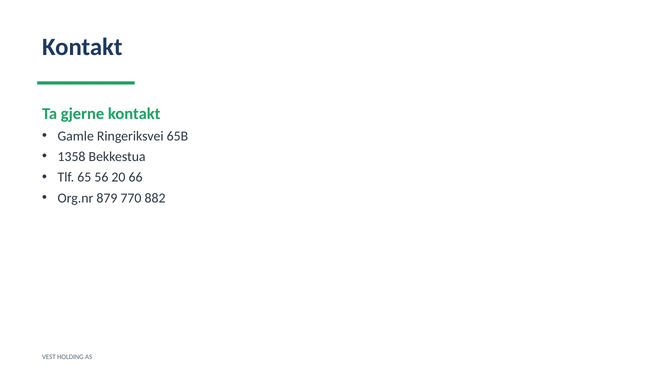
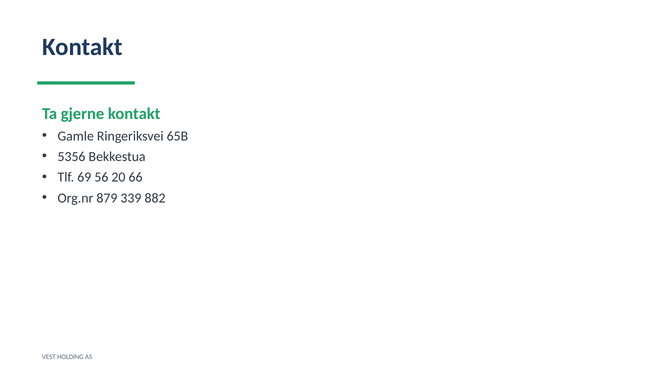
1358: 1358 -> 5356
65: 65 -> 69
770: 770 -> 339
